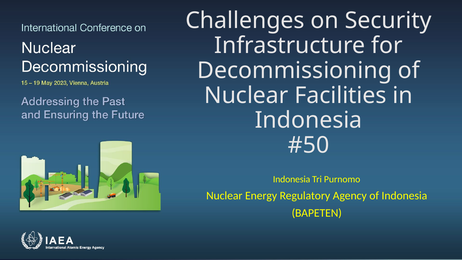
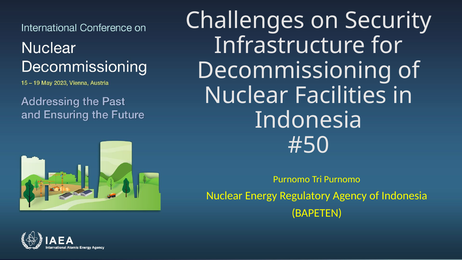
Indonesia at (292, 179): Indonesia -> Purnomo
